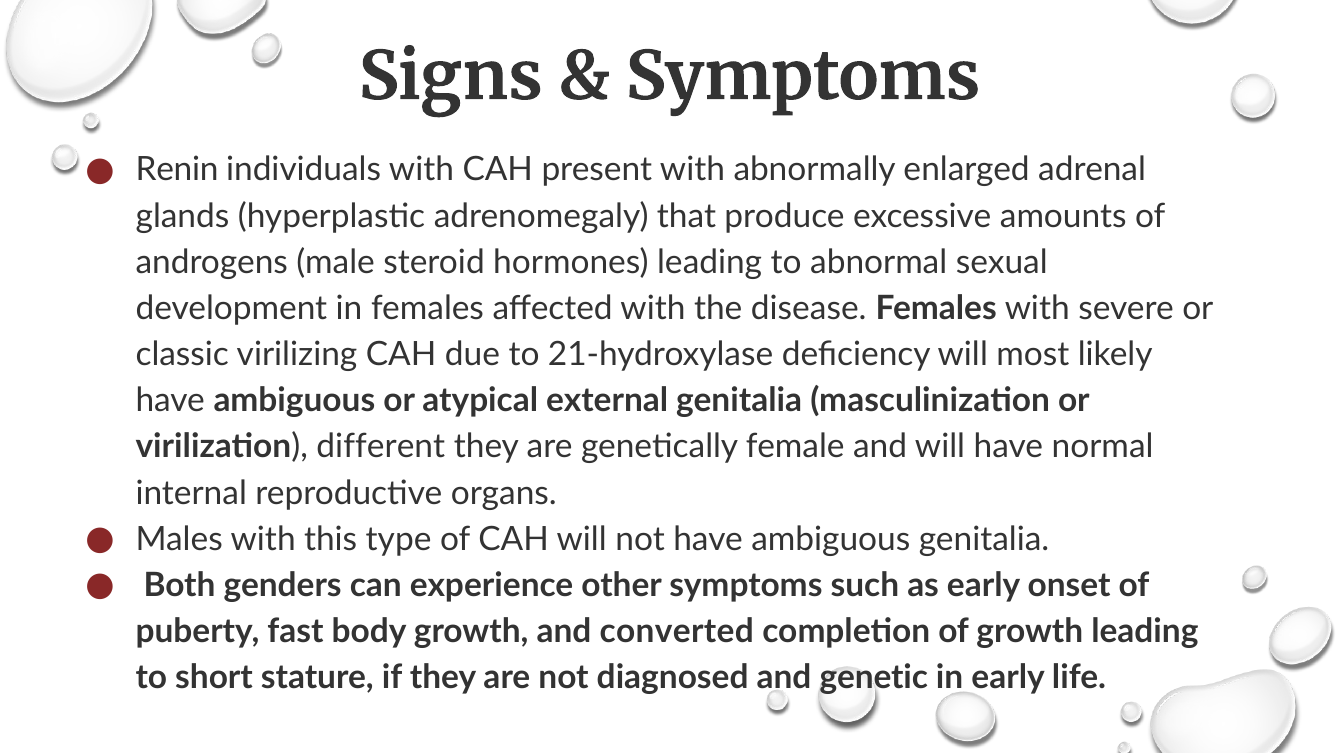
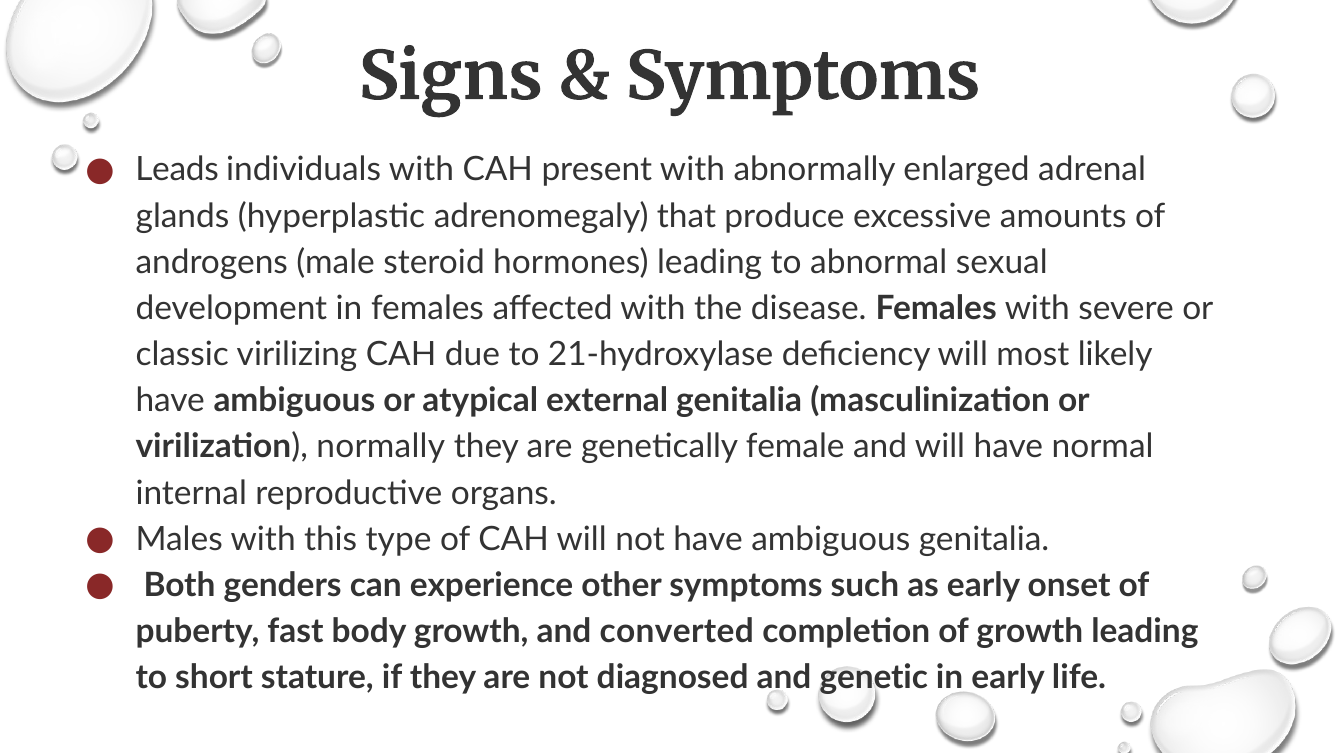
Renin: Renin -> Leads
different: different -> normally
